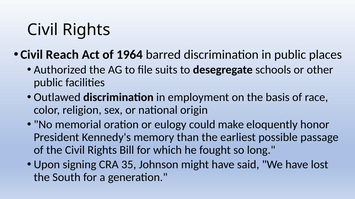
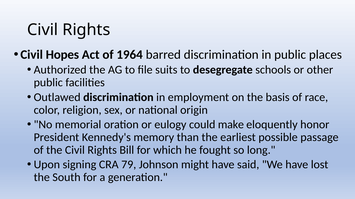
Reach: Reach -> Hopes
35: 35 -> 79
